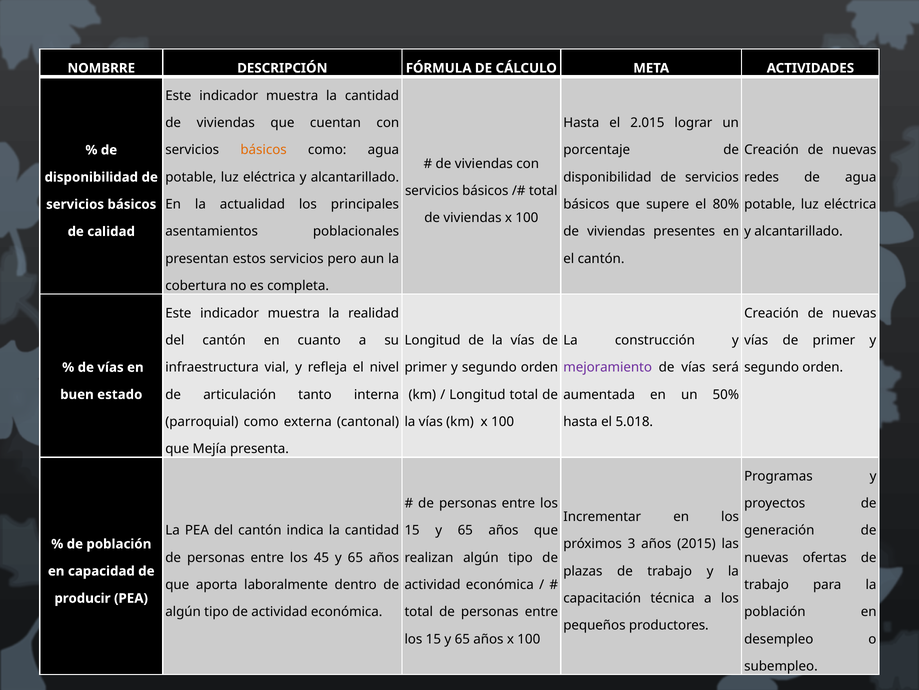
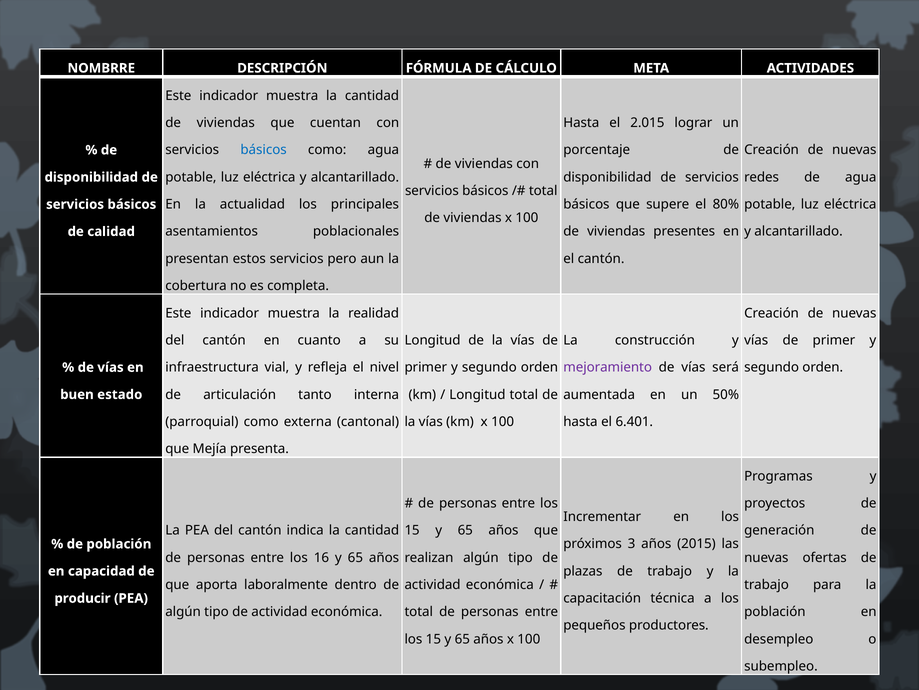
básicos at (264, 150) colour: orange -> blue
5.018: 5.018 -> 6.401
45: 45 -> 16
